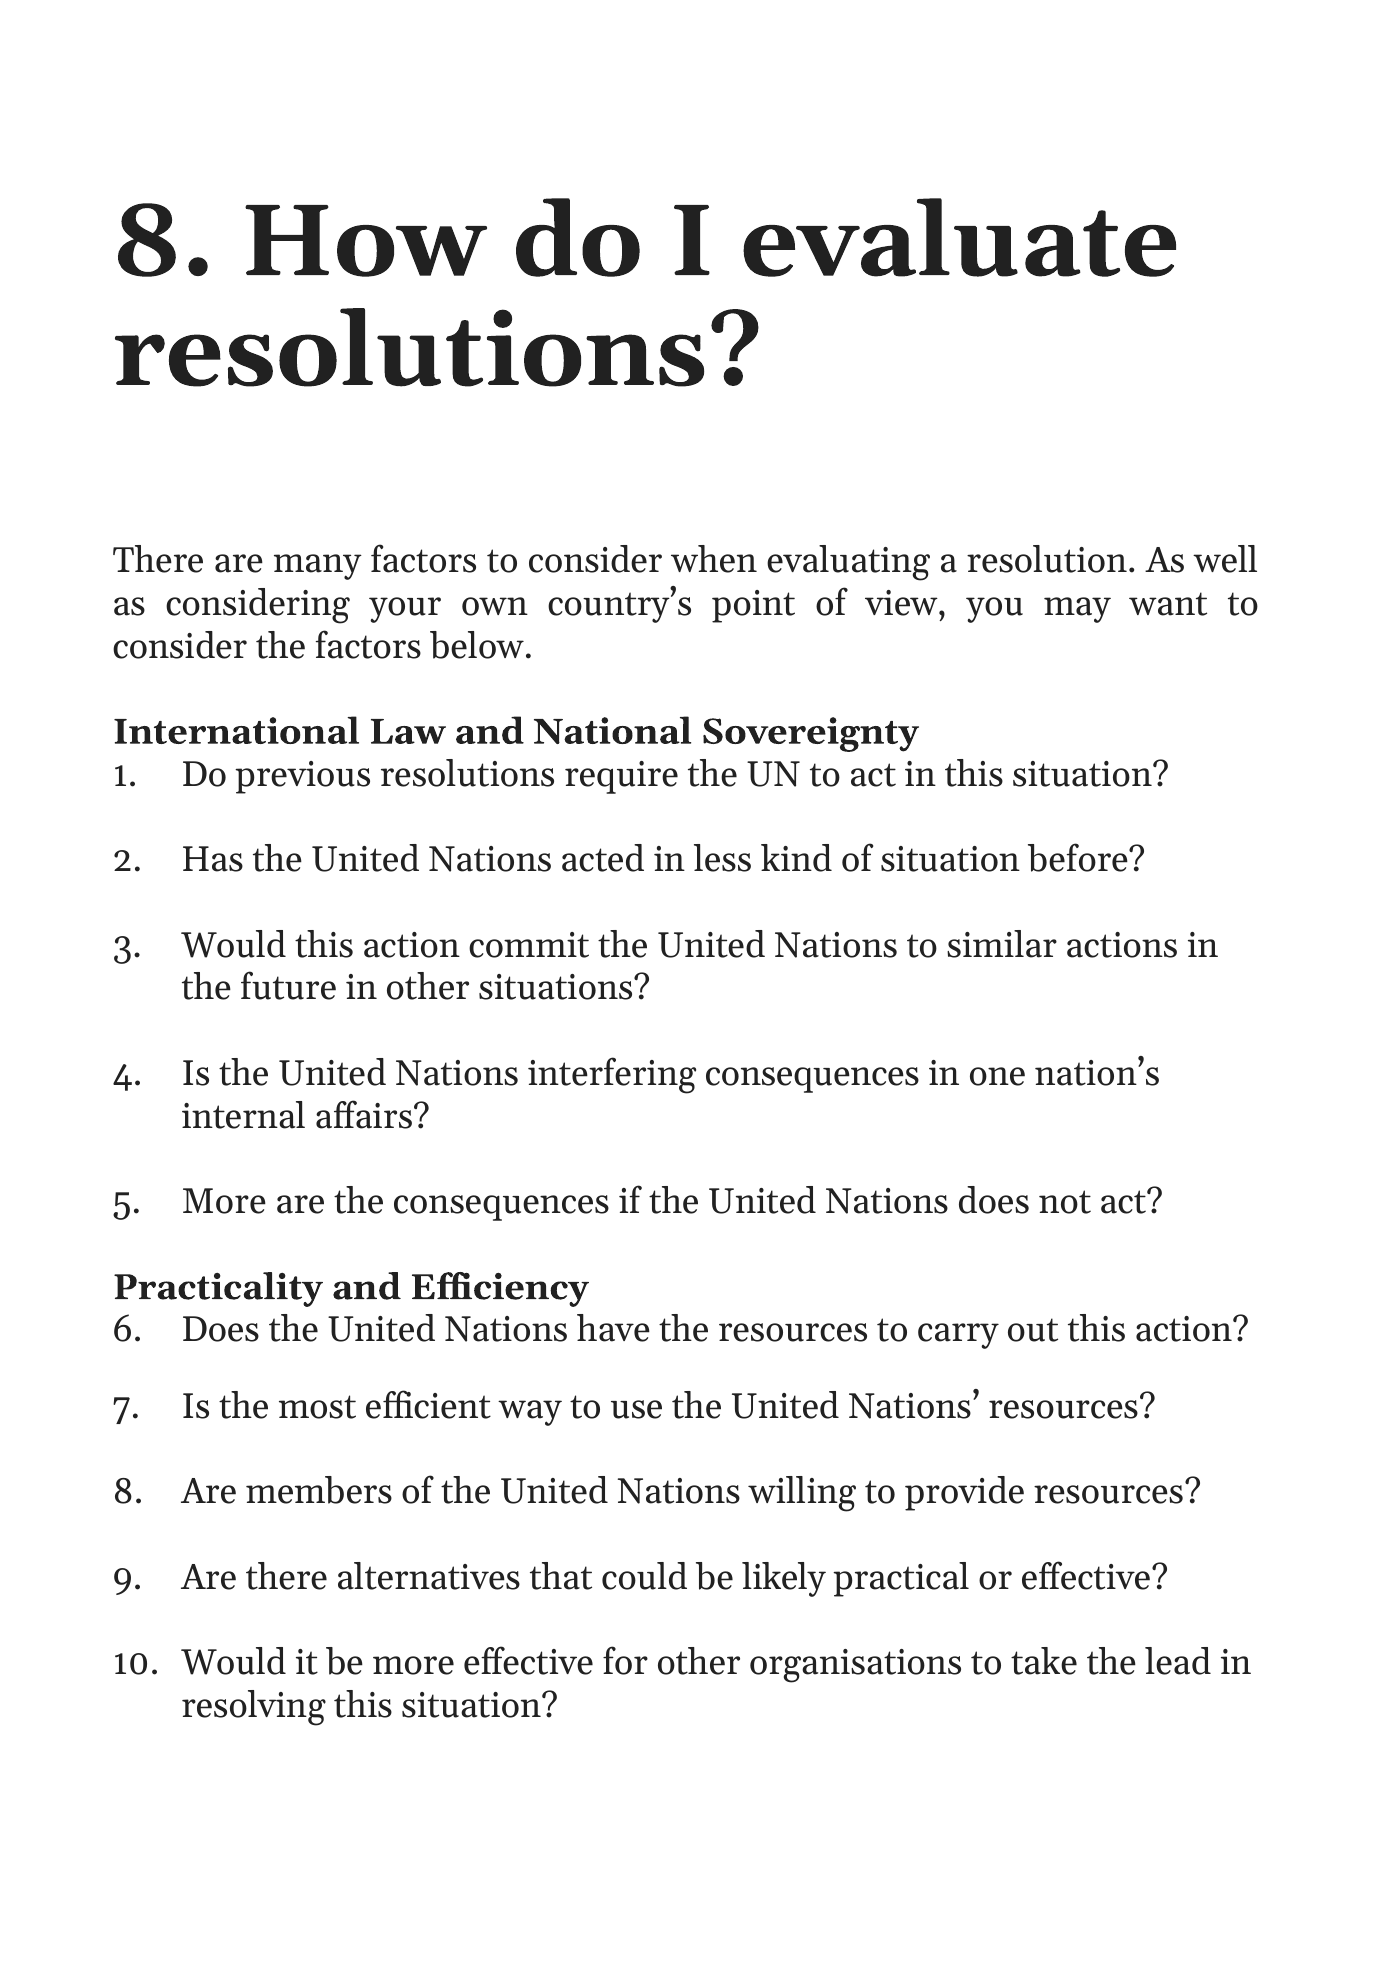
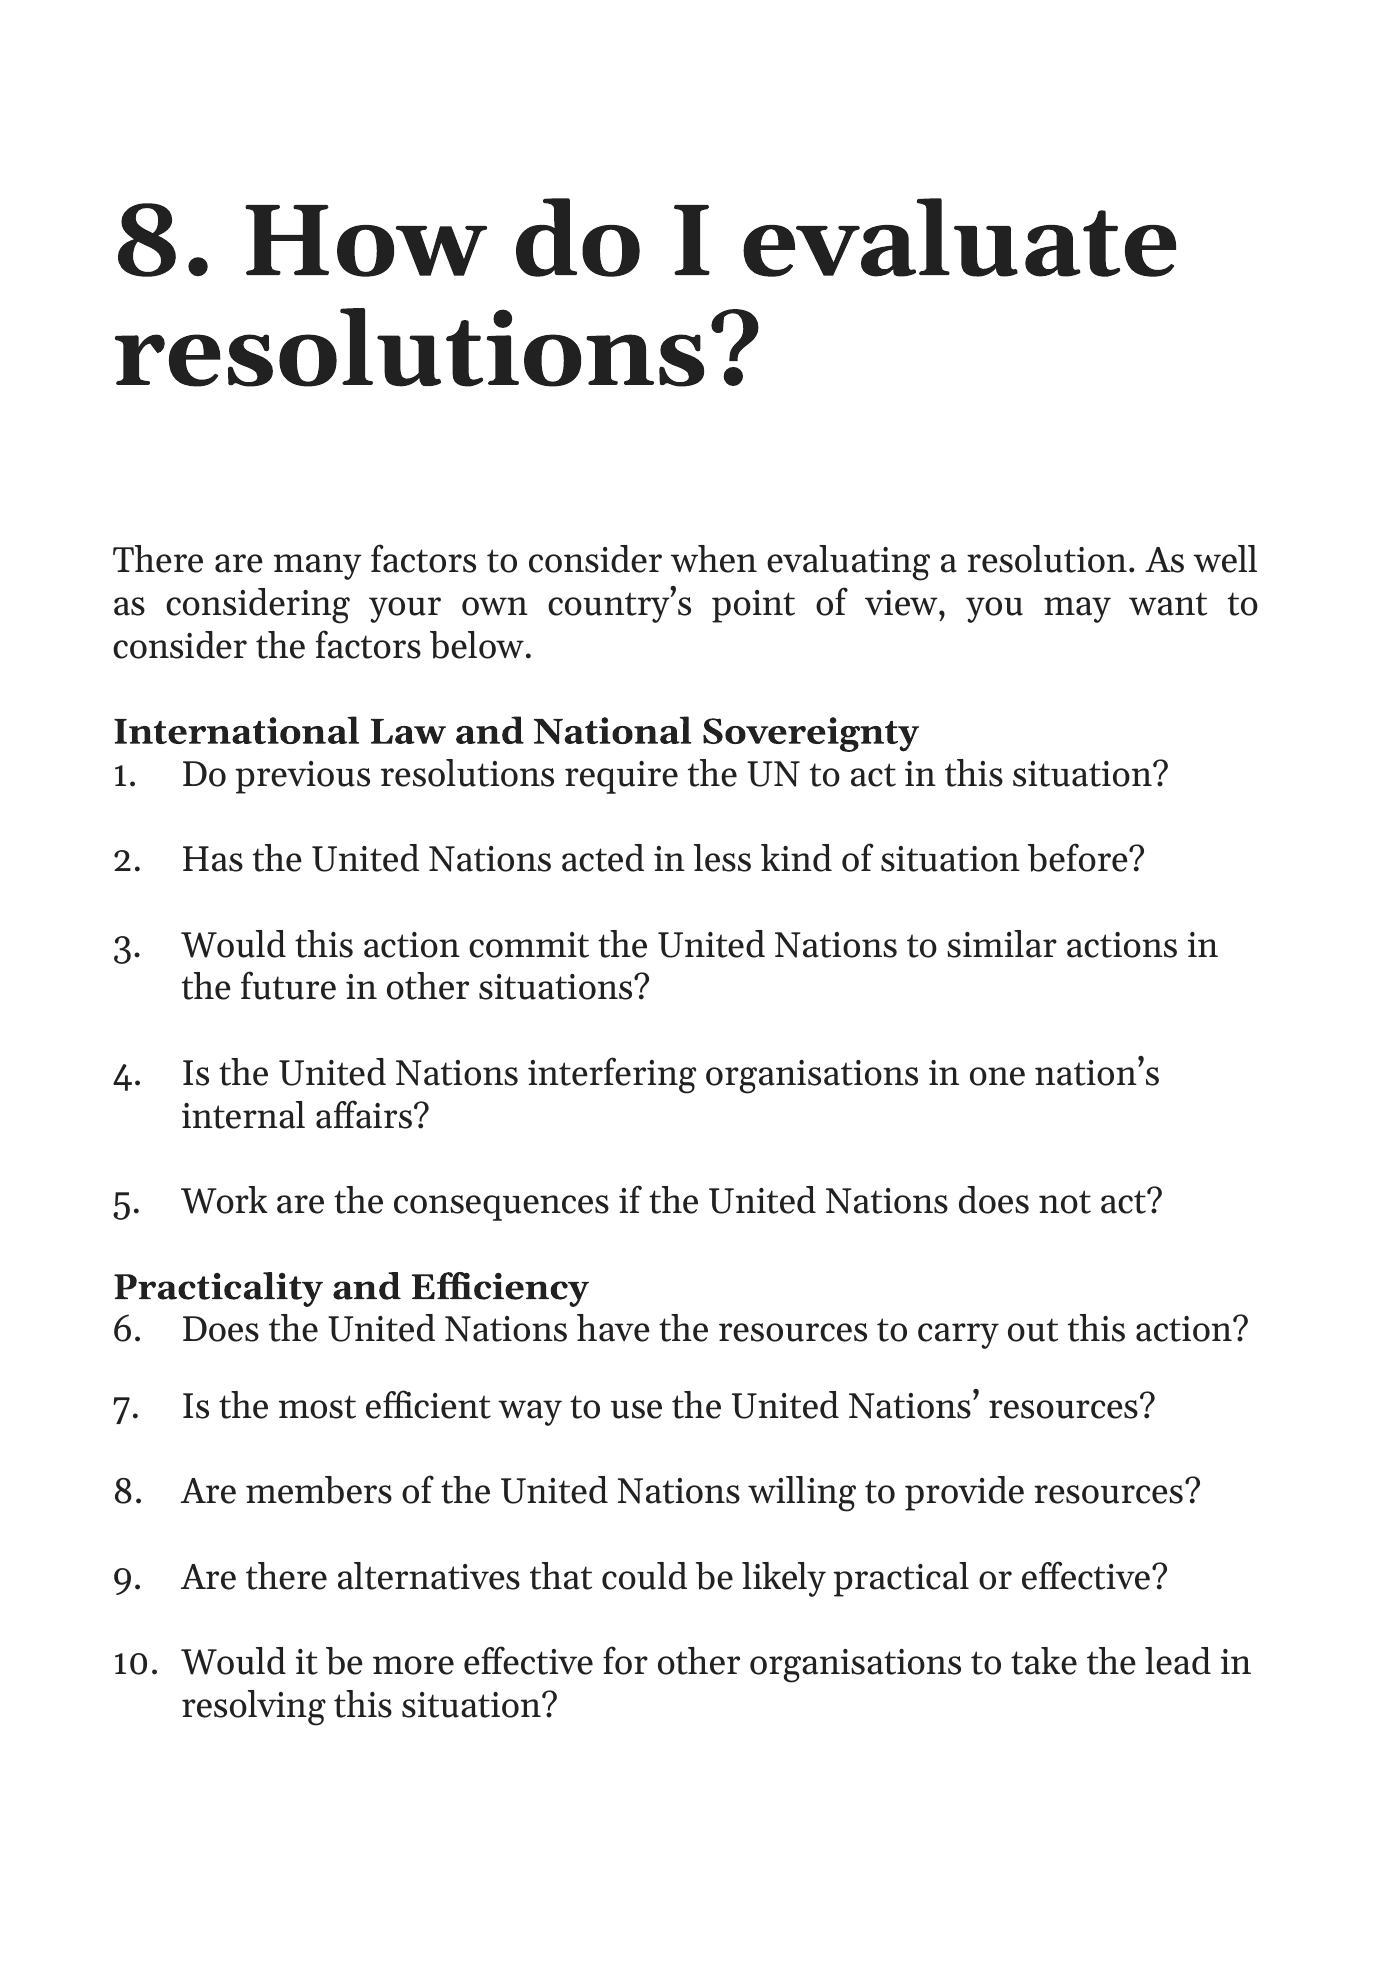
interfering consequences: consequences -> organisations
More at (224, 1202): More -> Work
